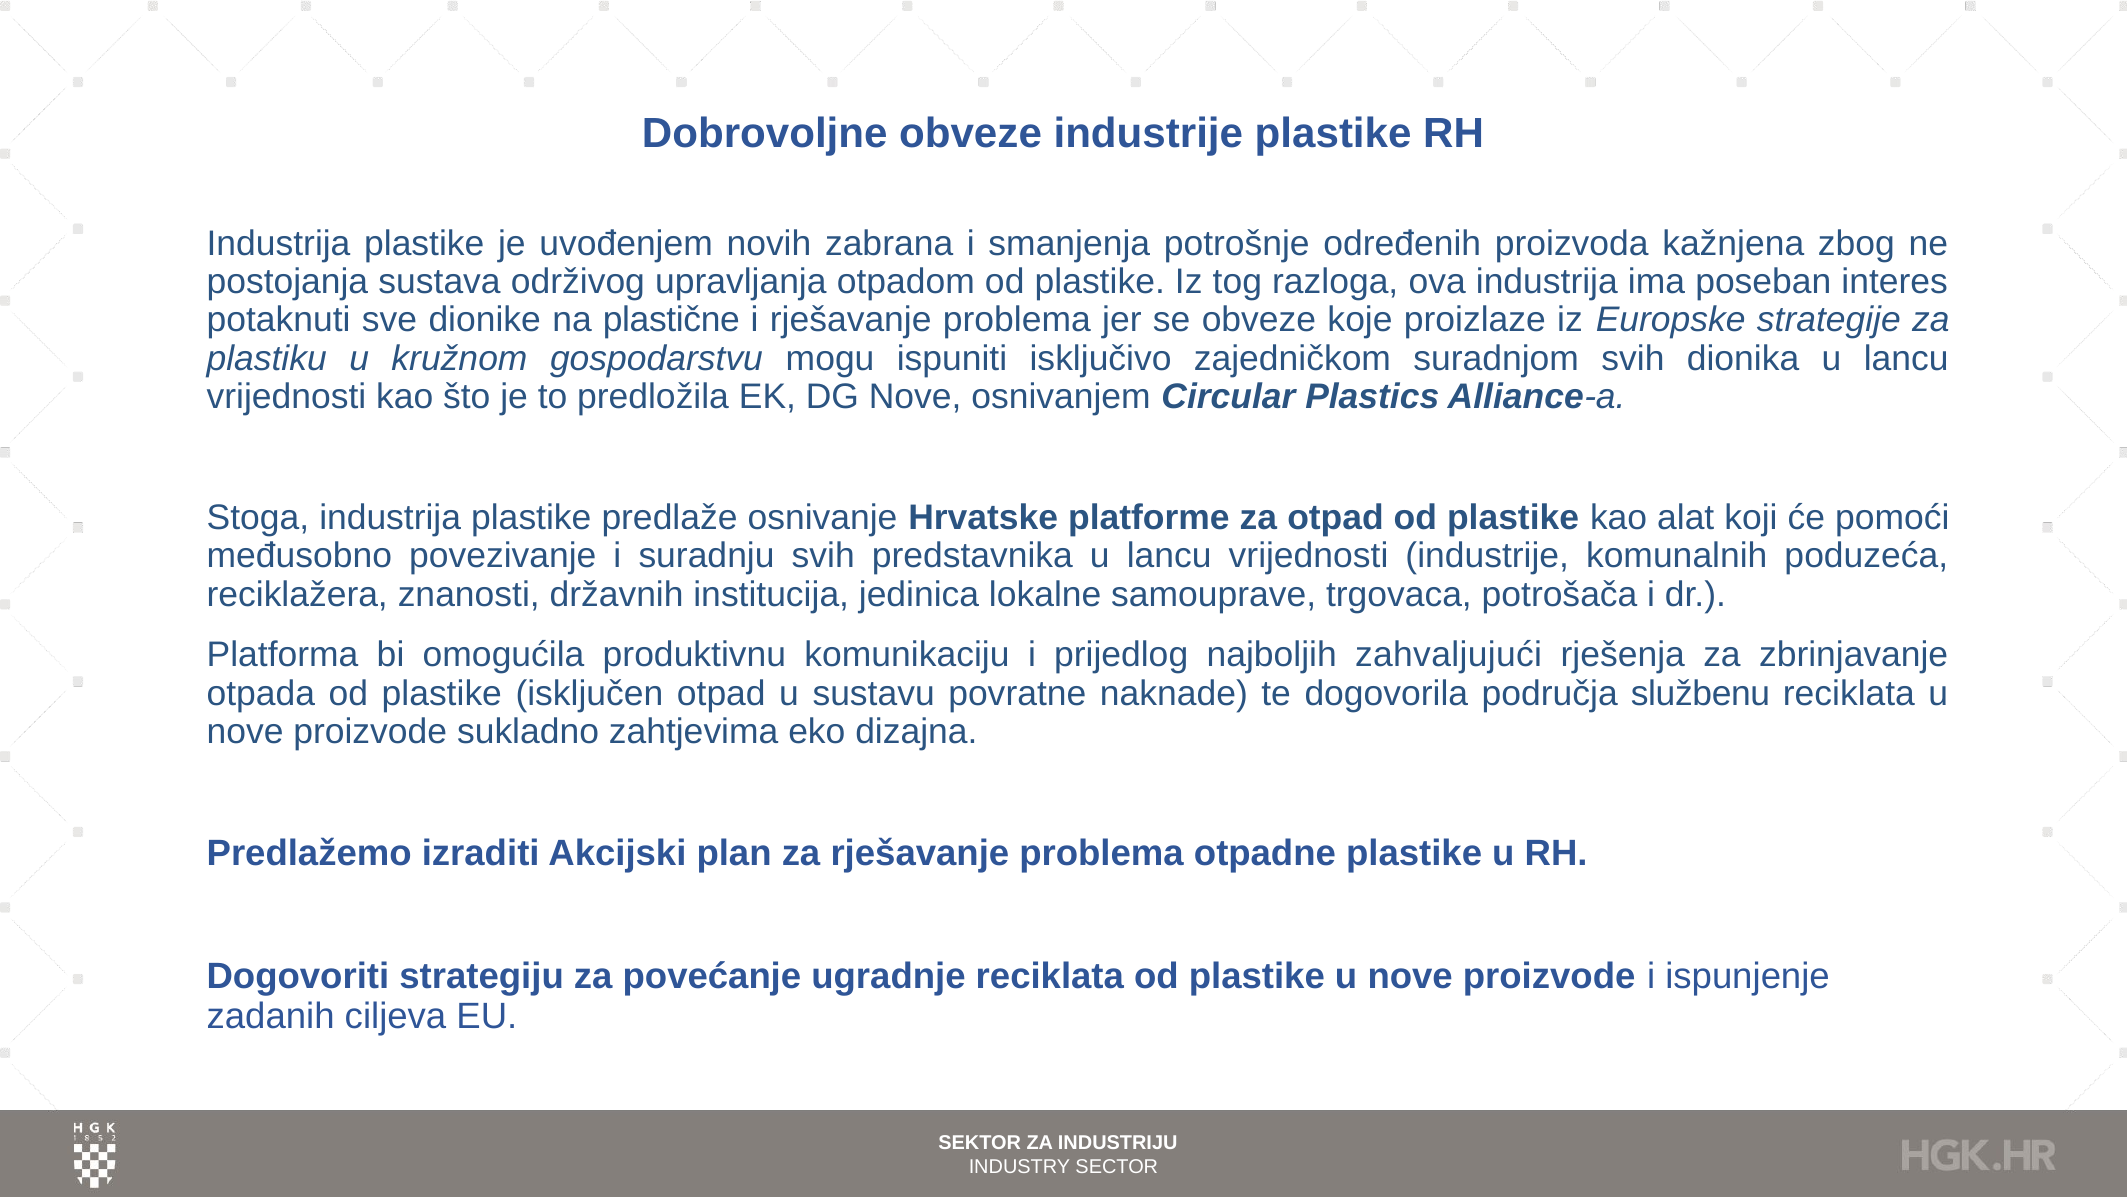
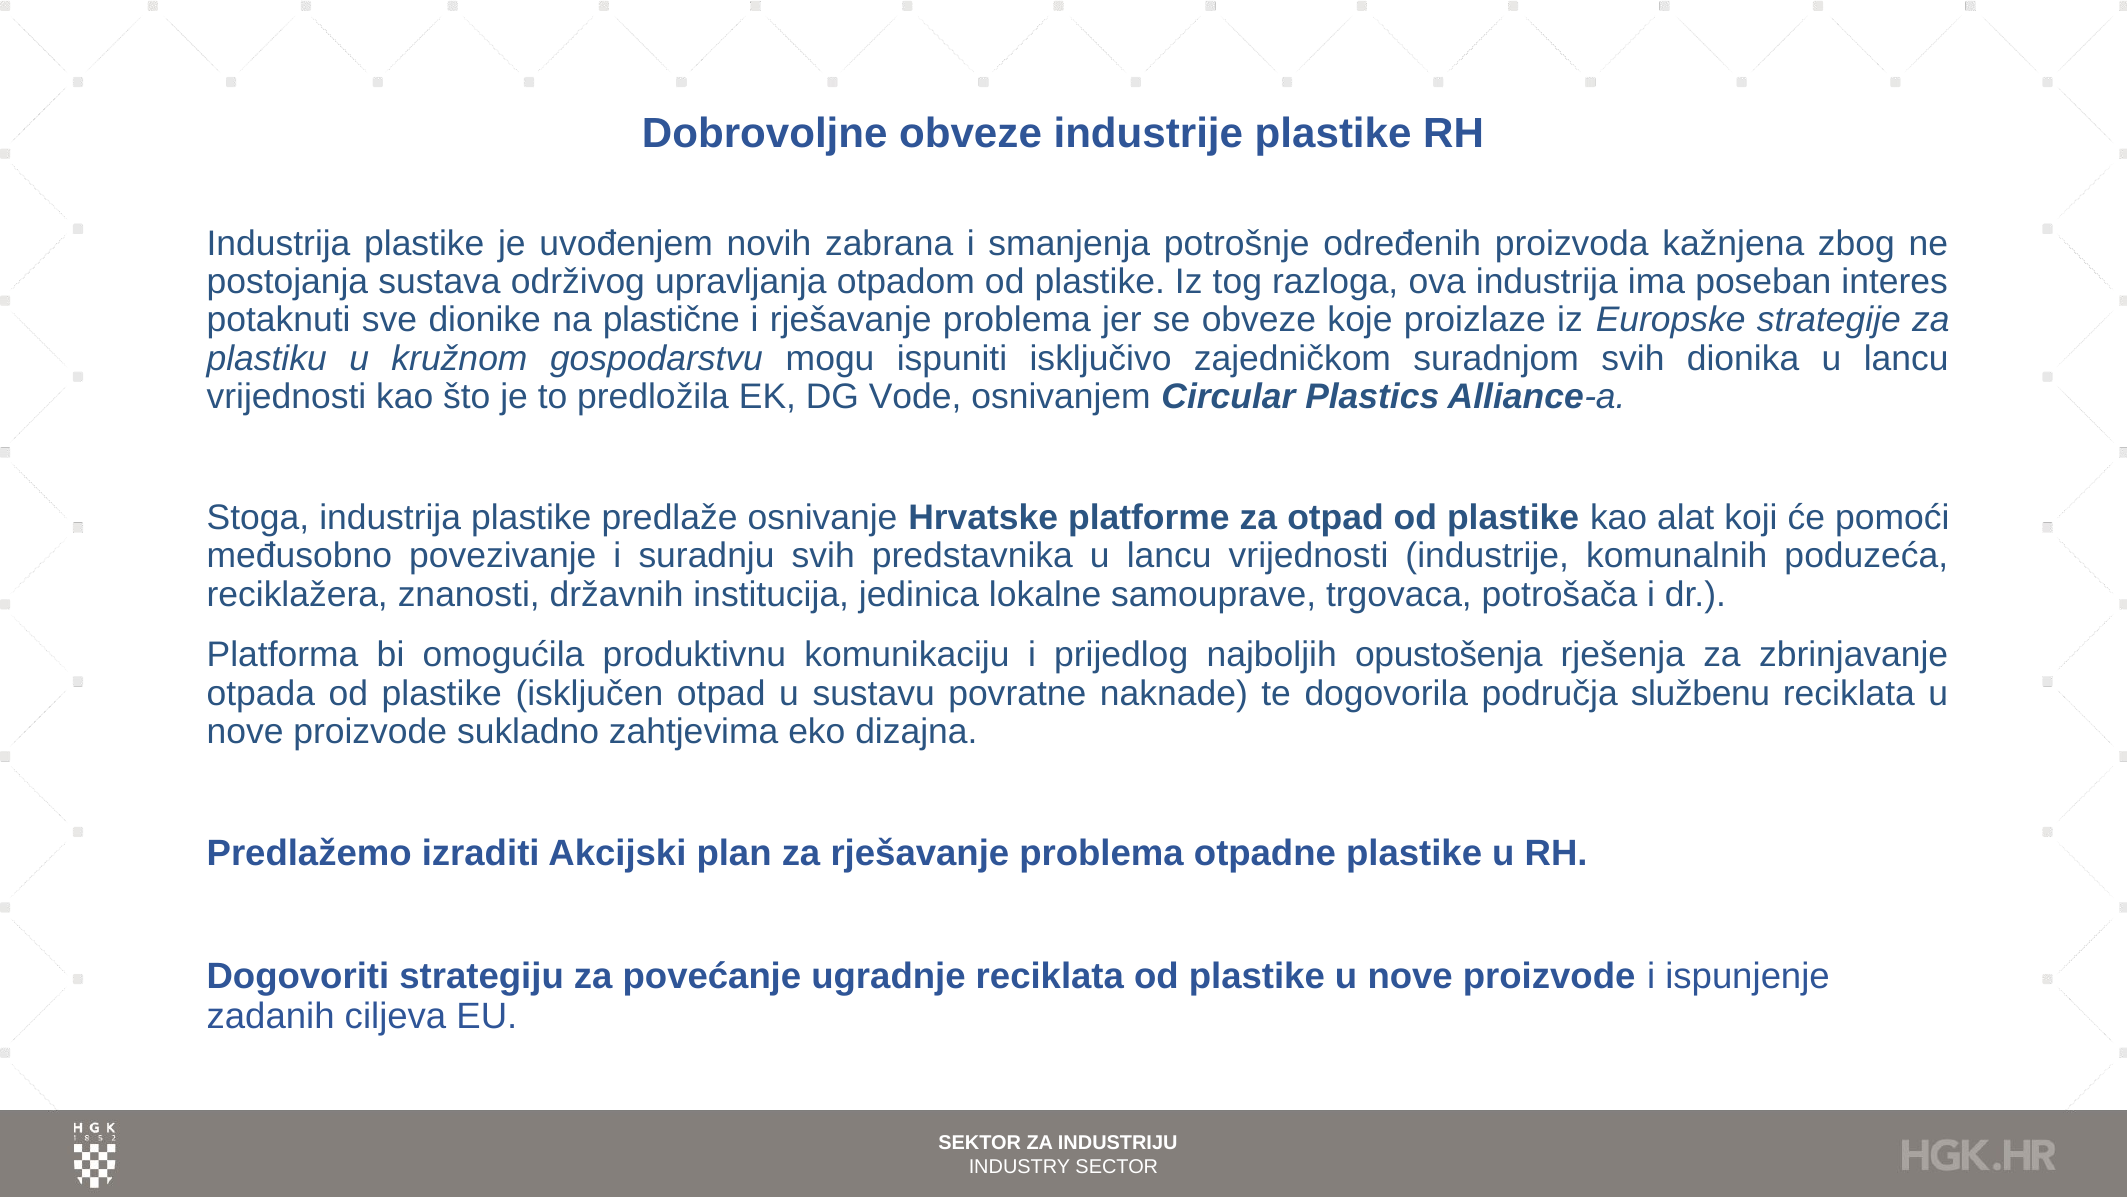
DG Nove: Nove -> Vode
zahvaljujući: zahvaljujući -> opustošenja
